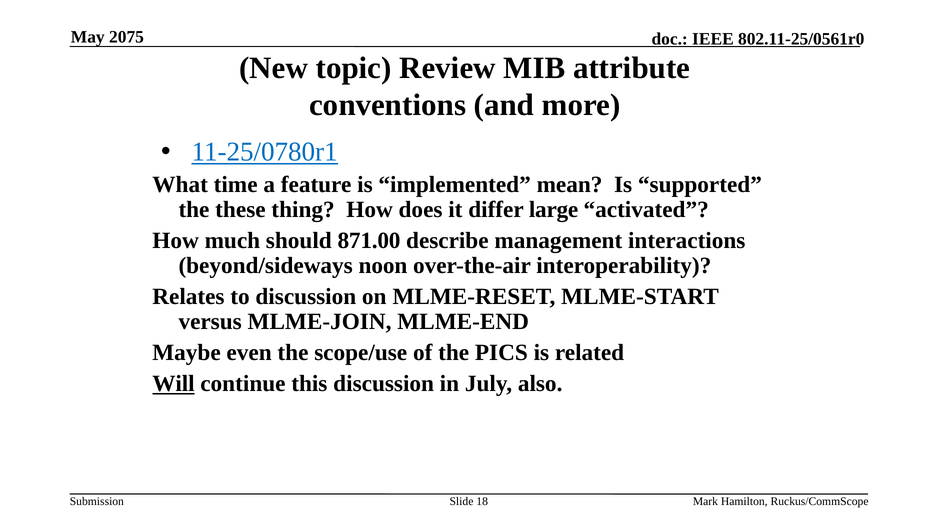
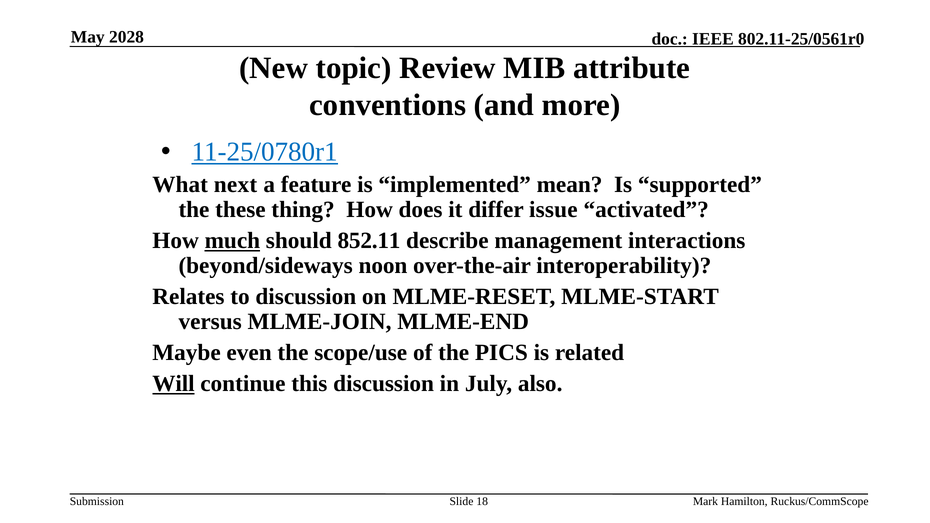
2075: 2075 -> 2028
time: time -> next
large: large -> issue
much underline: none -> present
871.00: 871.00 -> 852.11
